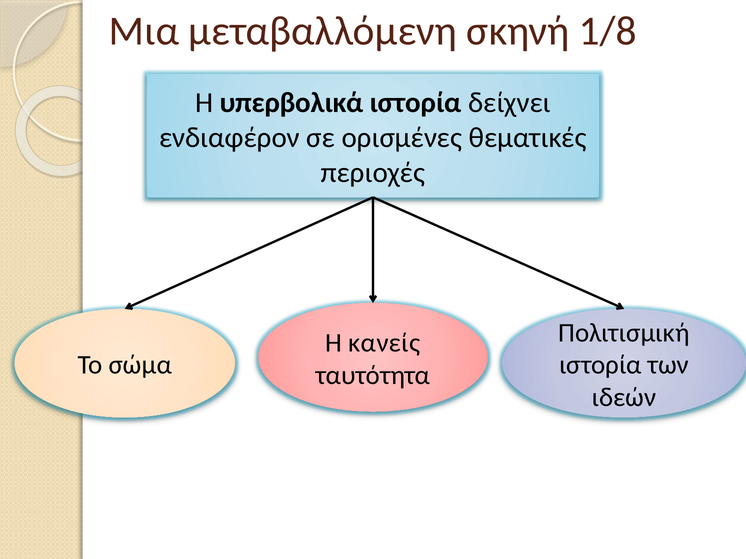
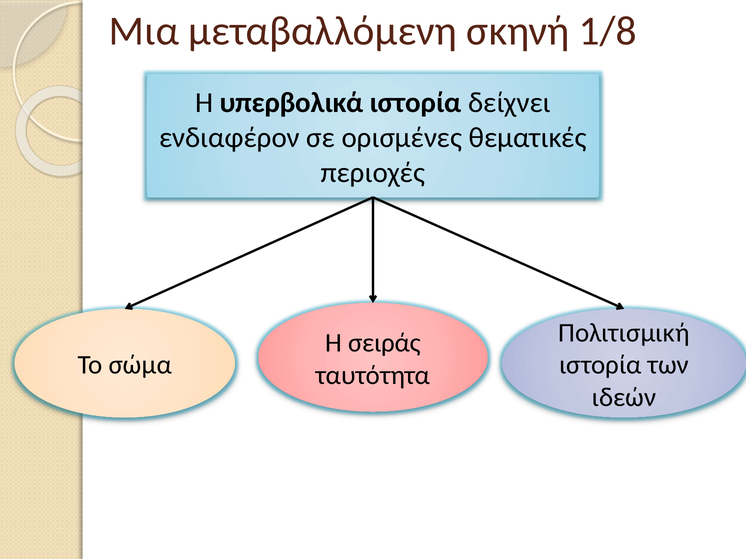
κανείς: κανείς -> σειράς
